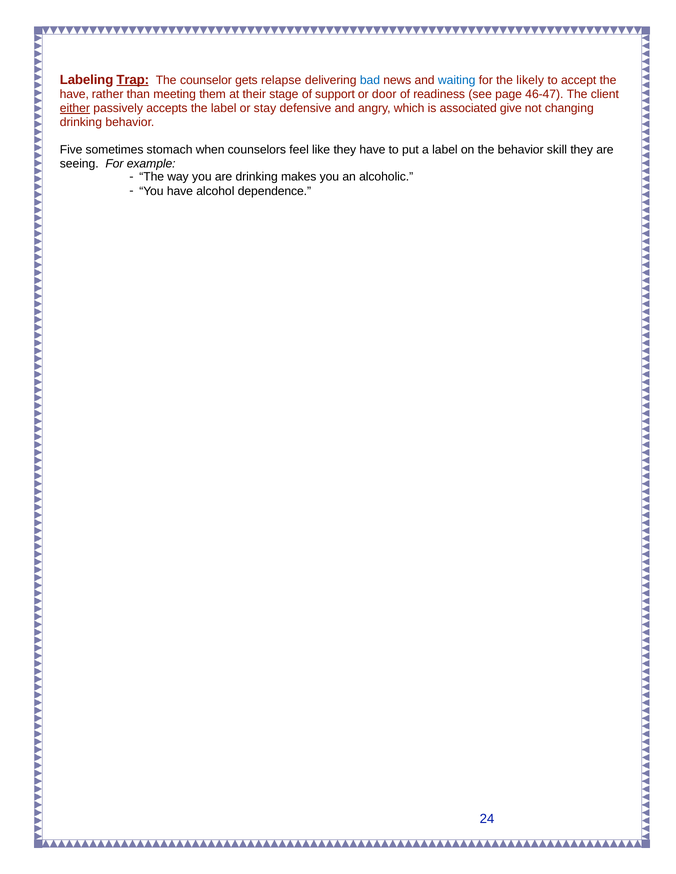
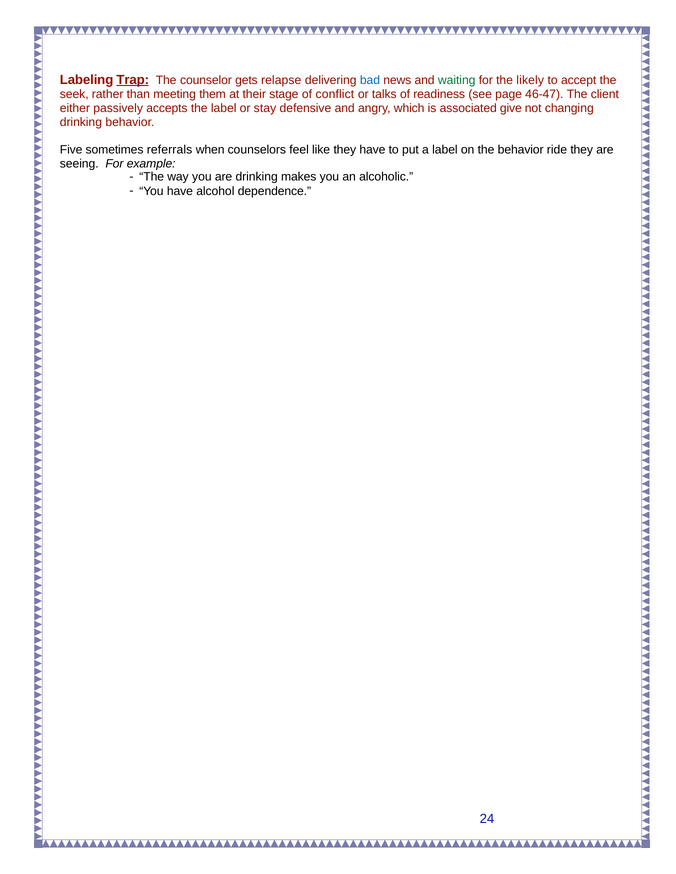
waiting colour: blue -> green
have at (74, 94): have -> seek
support: support -> conflict
door: door -> talks
either underline: present -> none
stomach: stomach -> referrals
skill: skill -> ride
